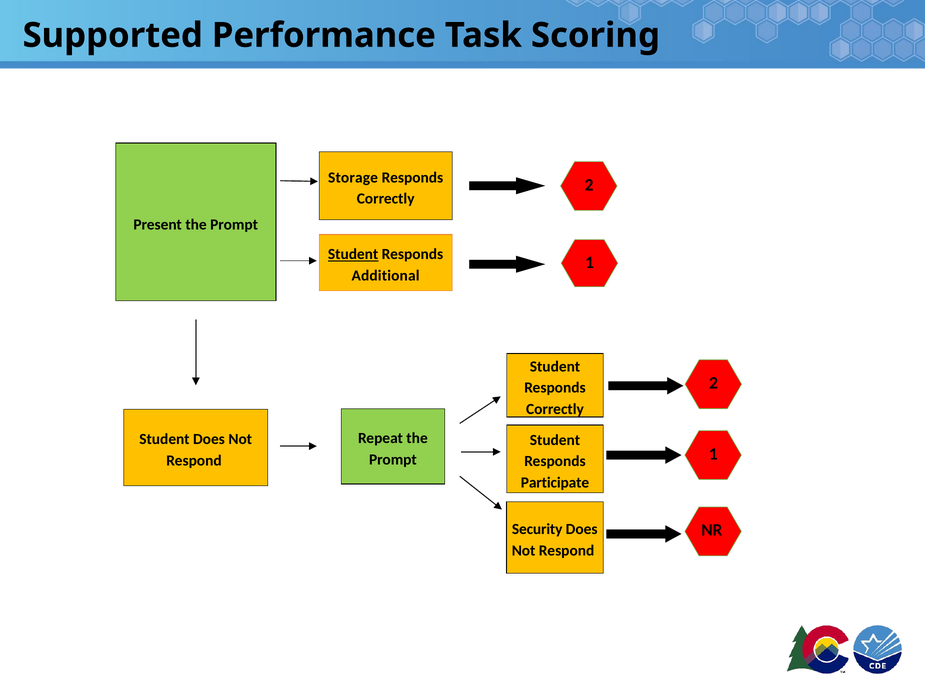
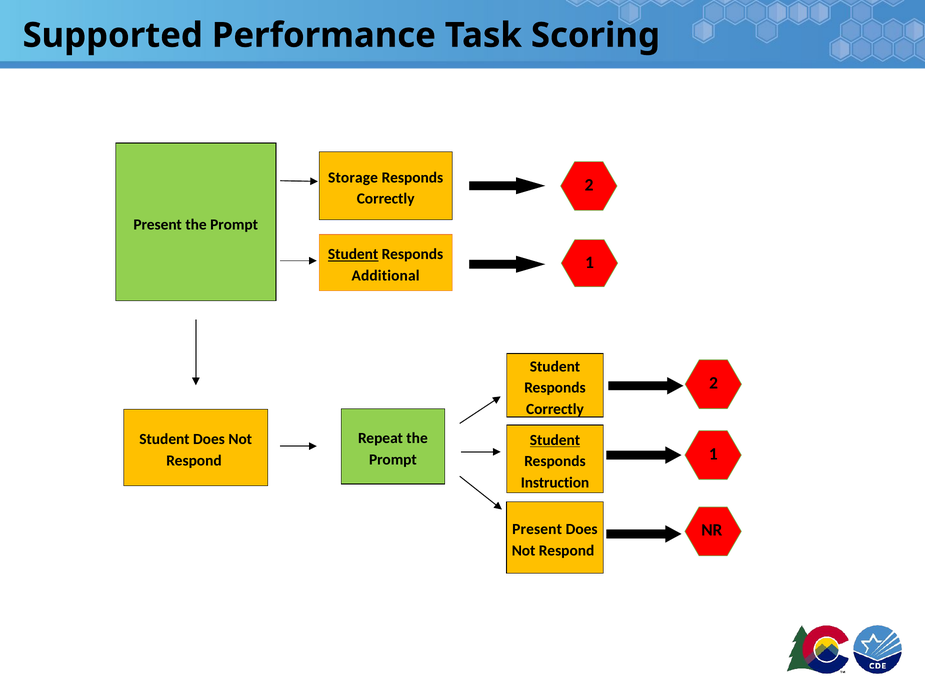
Student at (555, 440) underline: none -> present
Participate: Participate -> Instruction
Security at (537, 529): Security -> Present
